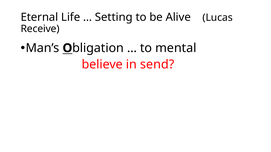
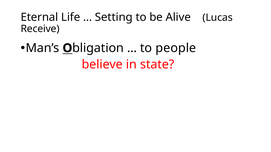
mental: mental -> people
send: send -> state
